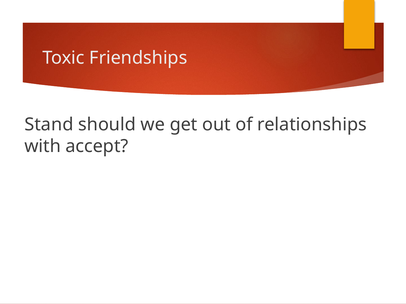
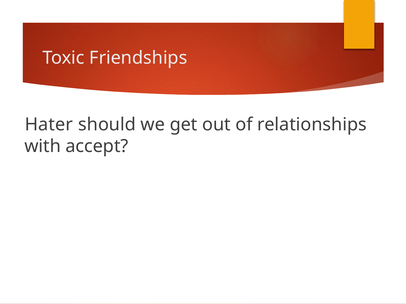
Stand: Stand -> Hater
